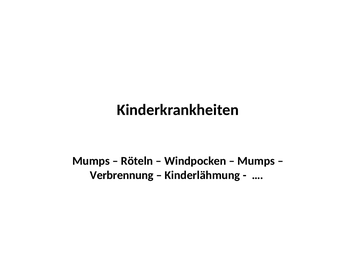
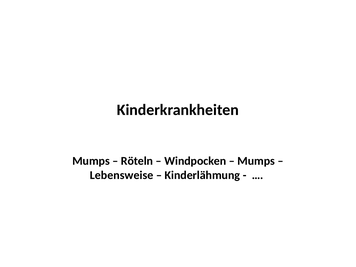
Verbrennung: Verbrennung -> Lebensweise
